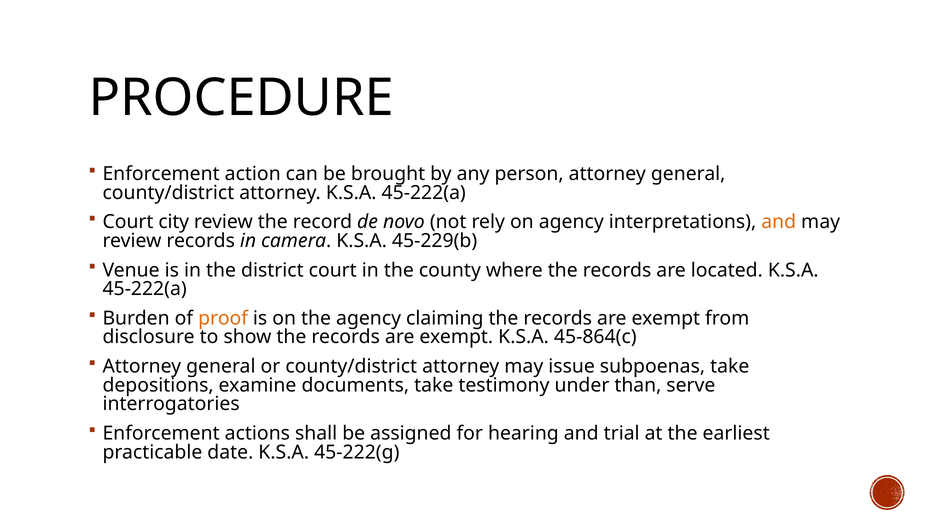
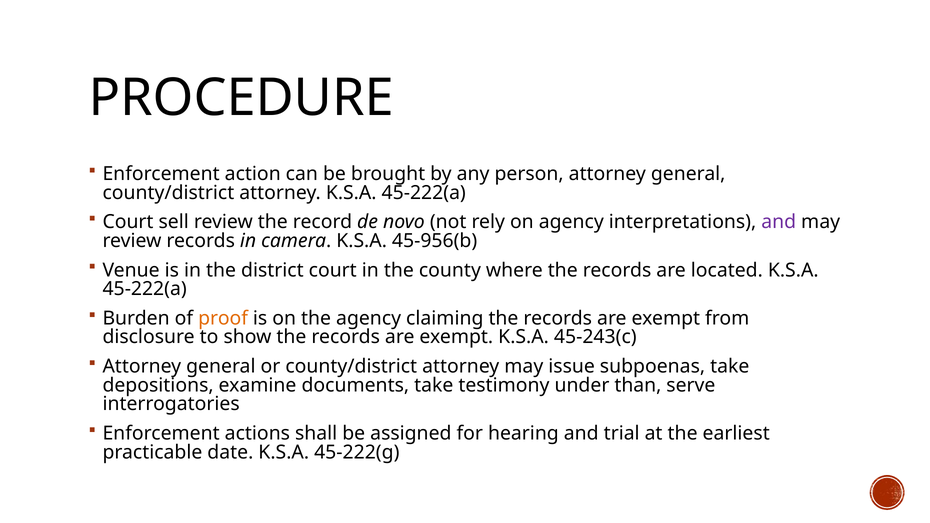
city: city -> sell
and at (779, 222) colour: orange -> purple
45-229(b: 45-229(b -> 45-956(b
45-864(c: 45-864(c -> 45-243(c
